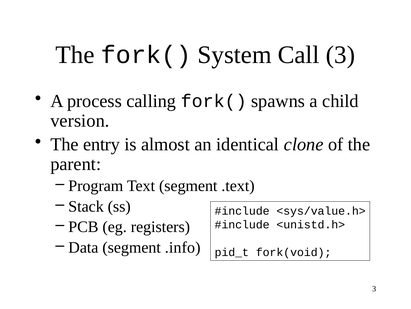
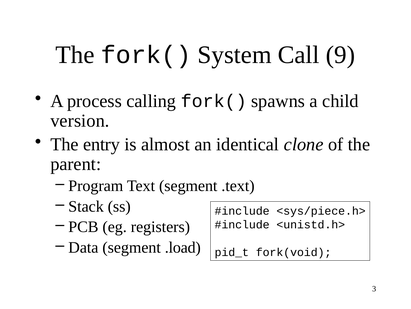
Call 3: 3 -> 9
<sys/value.h>: <sys/value.h> -> <sys/piece.h>
.info: .info -> .load
